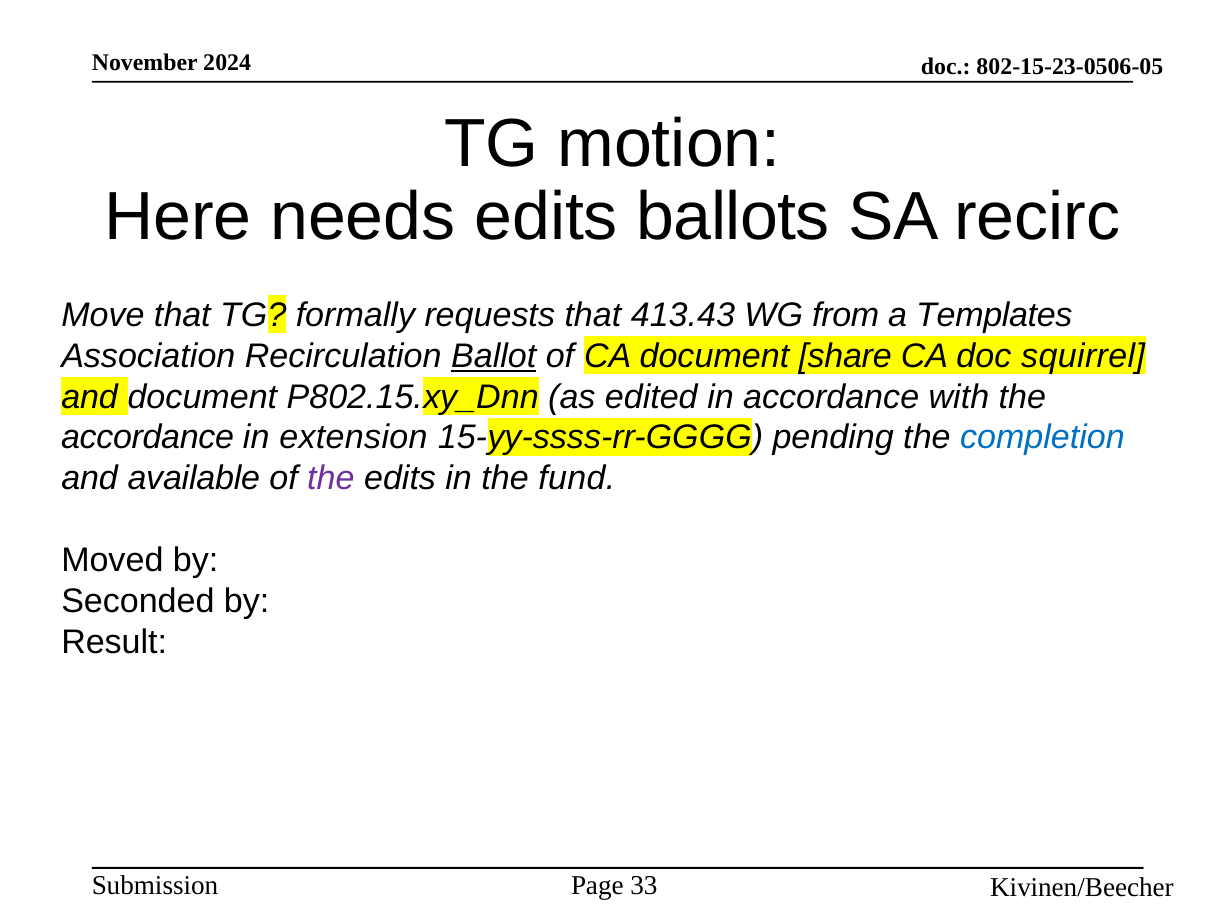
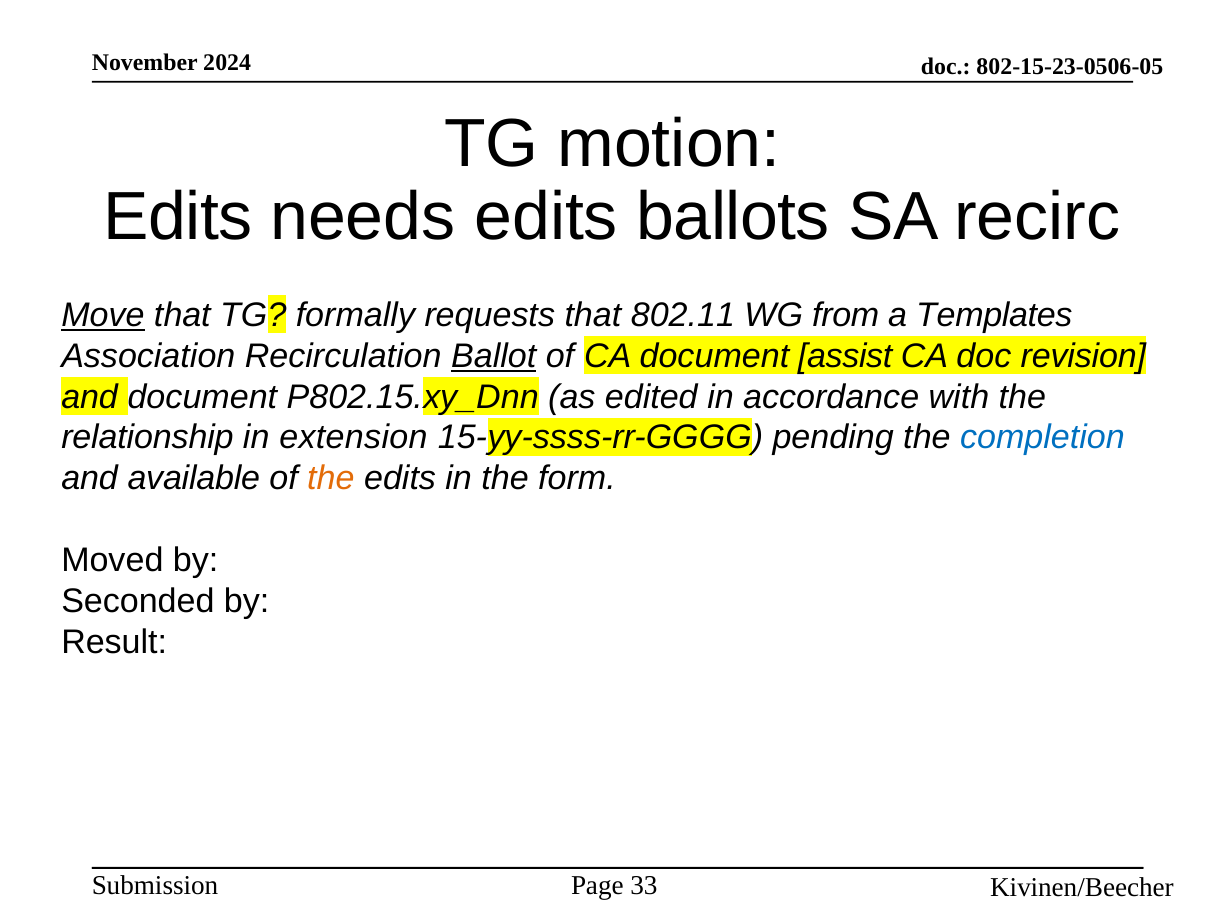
Here at (178, 217): Here -> Edits
Move underline: none -> present
413.43: 413.43 -> 802.11
share: share -> assist
squirrel: squirrel -> revision
accordance at (148, 438): accordance -> relationship
the at (331, 479) colour: purple -> orange
fund: fund -> form
